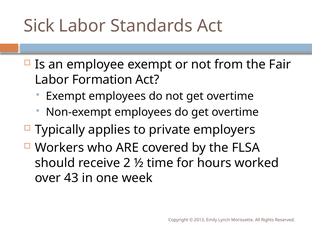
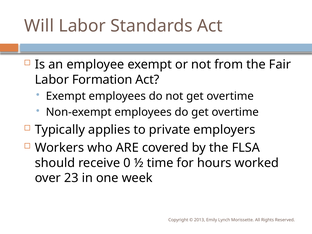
Sick: Sick -> Will
2: 2 -> 0
43: 43 -> 23
